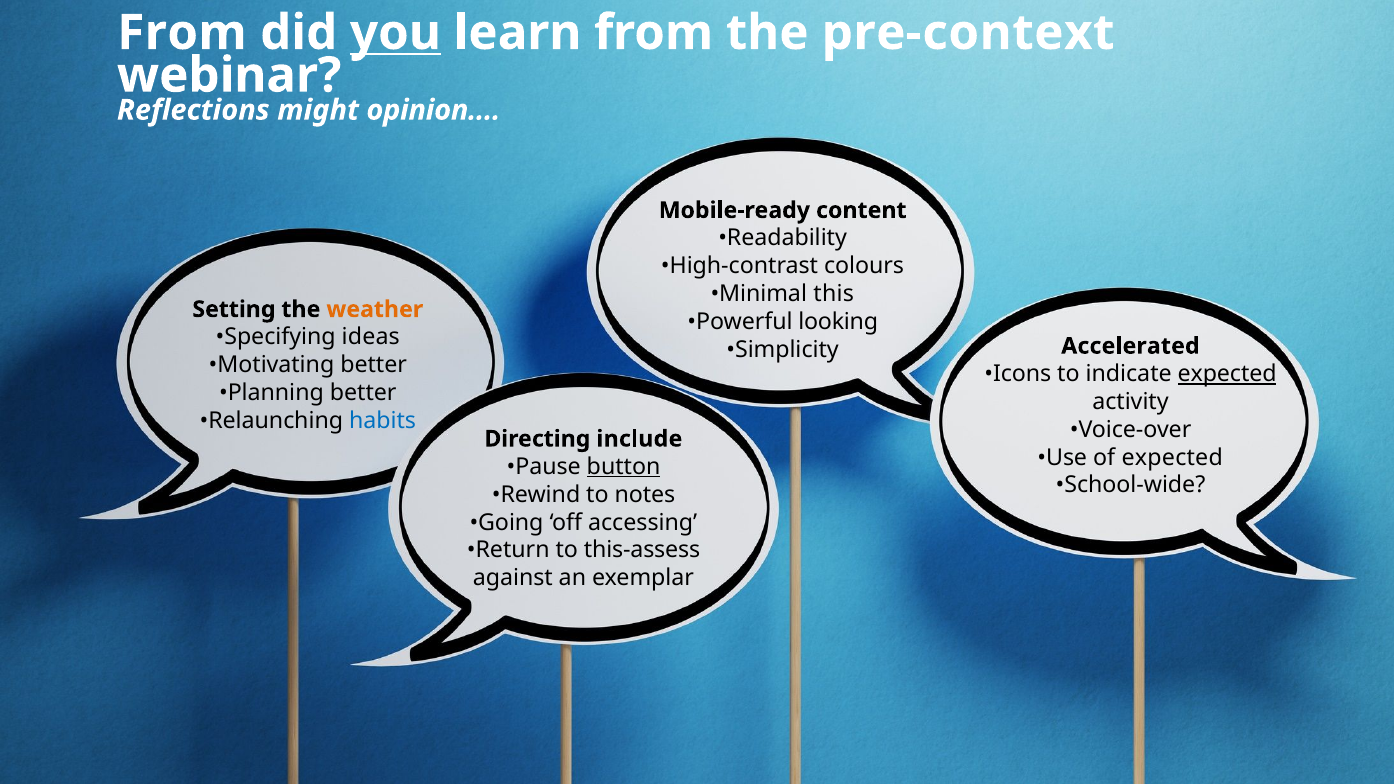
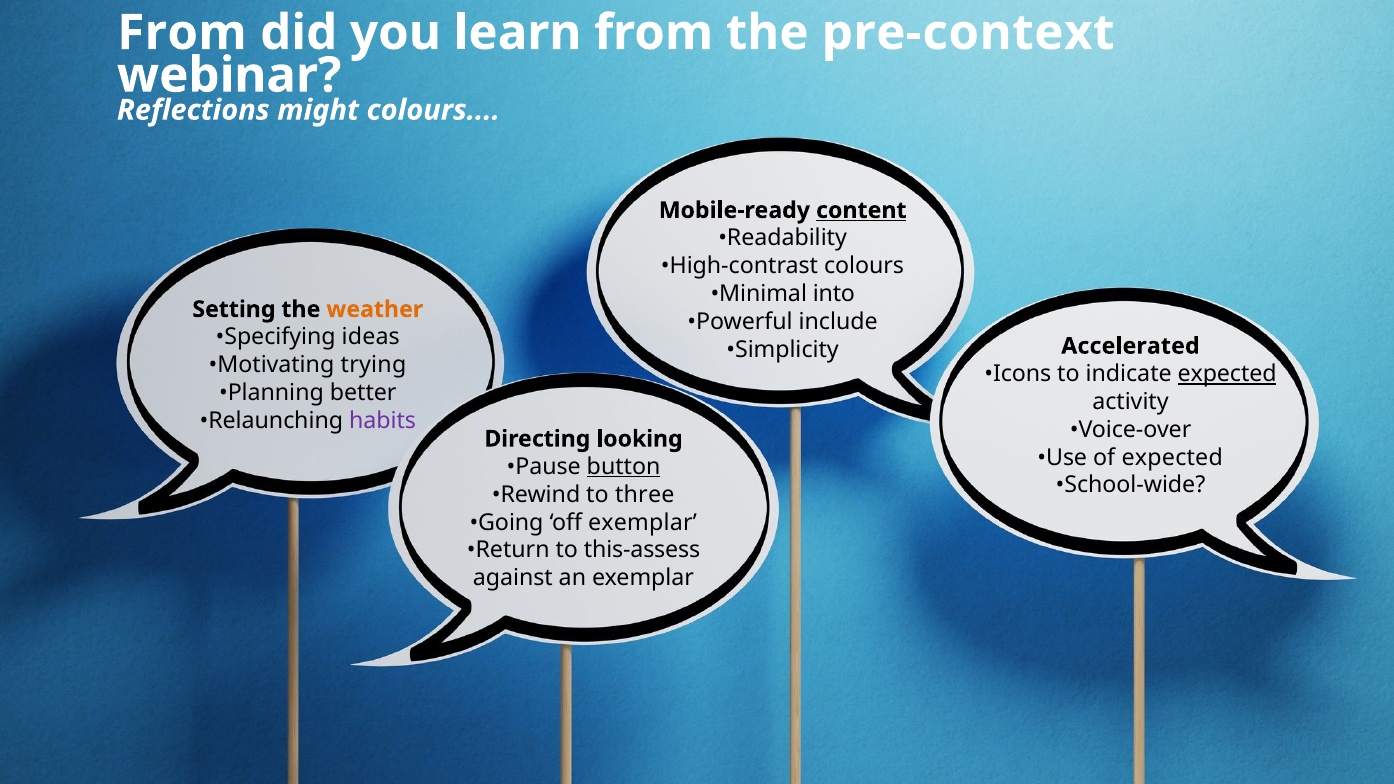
you underline: present -> none
might opinion: opinion -> colours
content underline: none -> present
this: this -> into
looking: looking -> include
Motivating better: better -> trying
habits colour: blue -> purple
include: include -> looking
notes: notes -> three
off accessing: accessing -> exemplar
